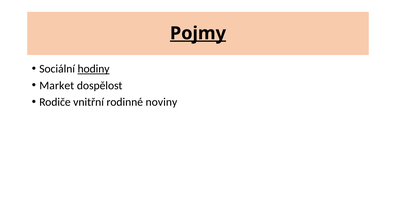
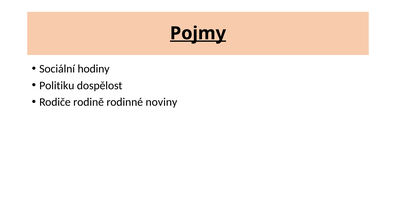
hodiny underline: present -> none
Market: Market -> Politiku
vnitřní: vnitřní -> rodině
